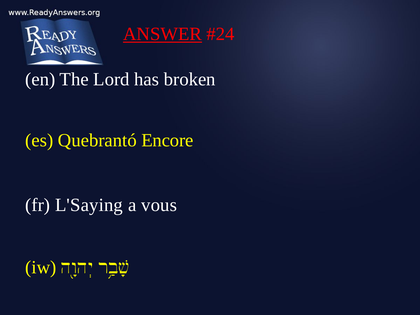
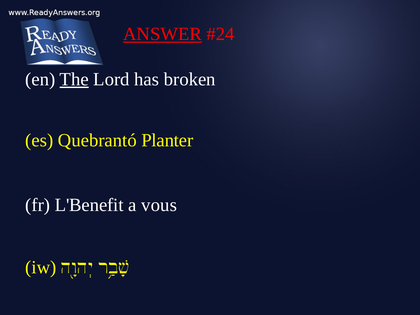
The underline: none -> present
Encore: Encore -> Planter
L'Saying: L'Saying -> L'Benefit
